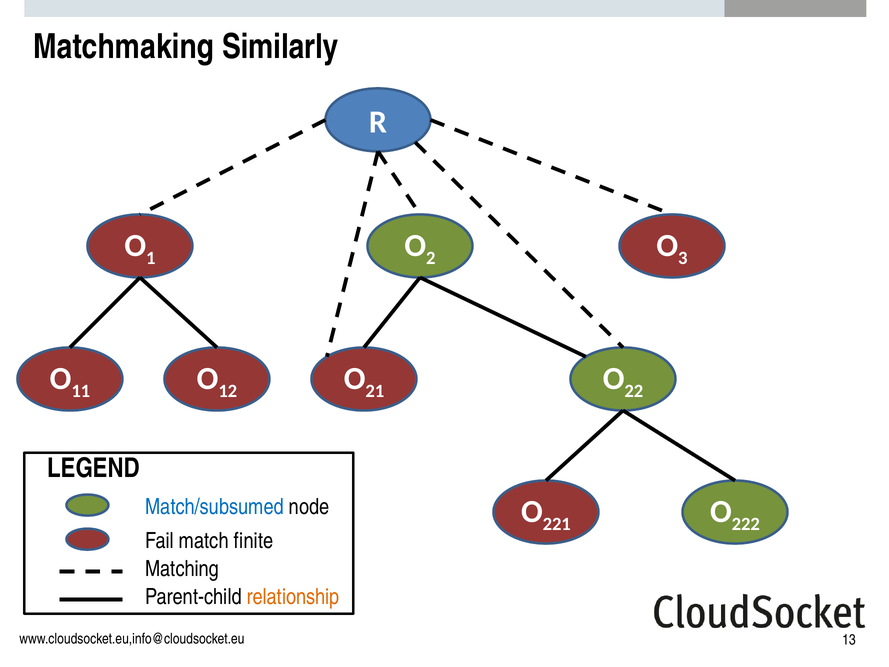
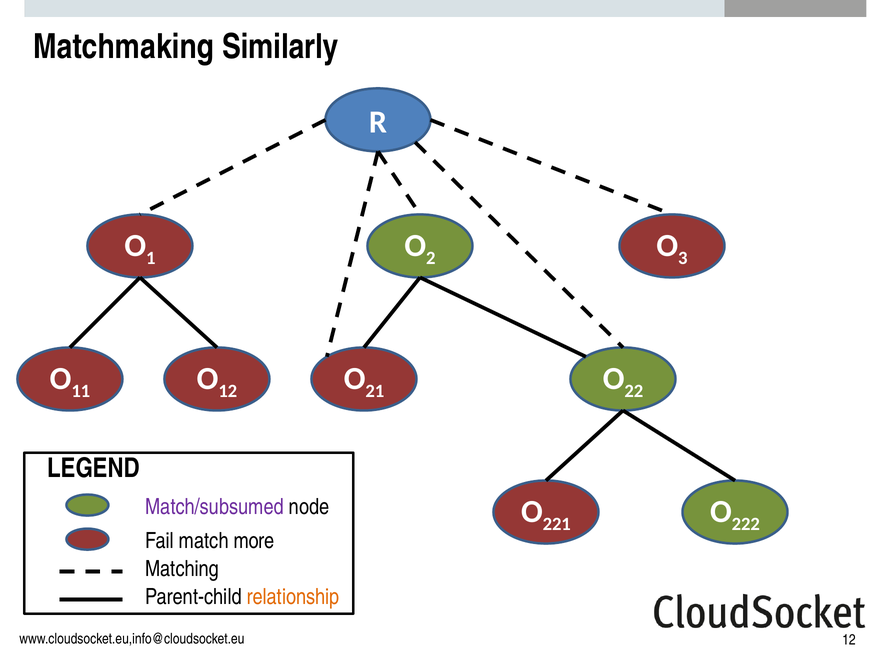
Match/subsumed colour: blue -> purple
finite: finite -> more
13 at (849, 640): 13 -> 12
